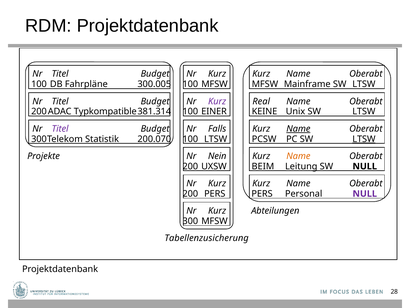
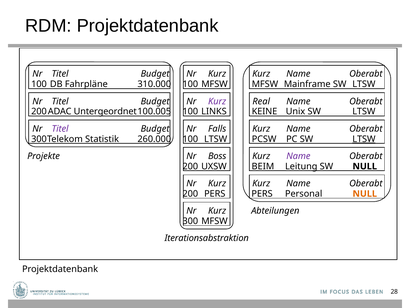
300.005: 300.005 -> 310.000
Typkompatible: Typkompatible -> Untergeordnet
381.314: 381.314 -> 100.005
EINER: EINER -> LINKS
Name at (298, 129) underline: present -> none
200.070: 200.070 -> 260.000
Nein: Nein -> Boss
Name at (298, 156) colour: orange -> purple
NULL at (365, 193) colour: purple -> orange
Tabellenzusicherung: Tabellenzusicherung -> Iterationsabstraktion
